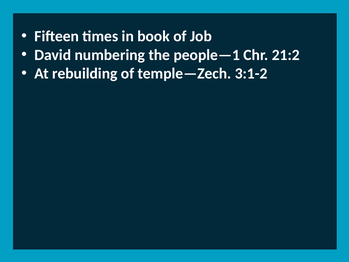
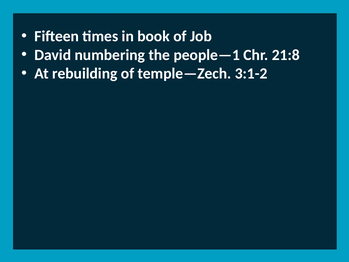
21:2: 21:2 -> 21:8
